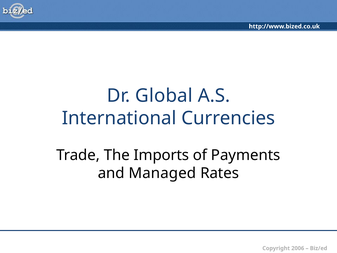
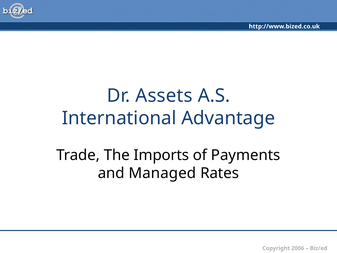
Global: Global -> Assets
Currencies: Currencies -> Advantage
